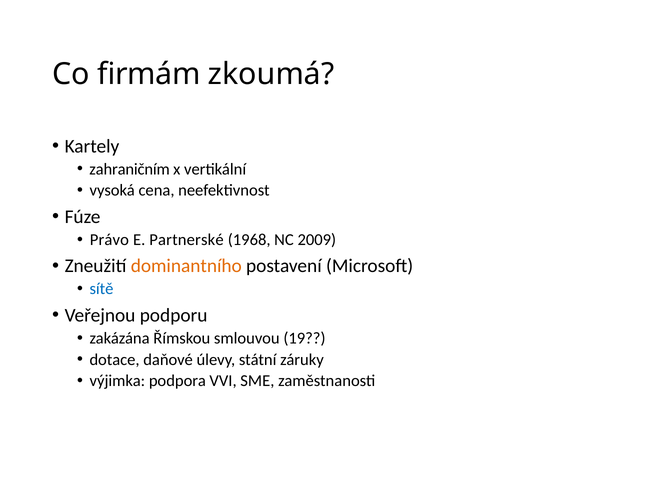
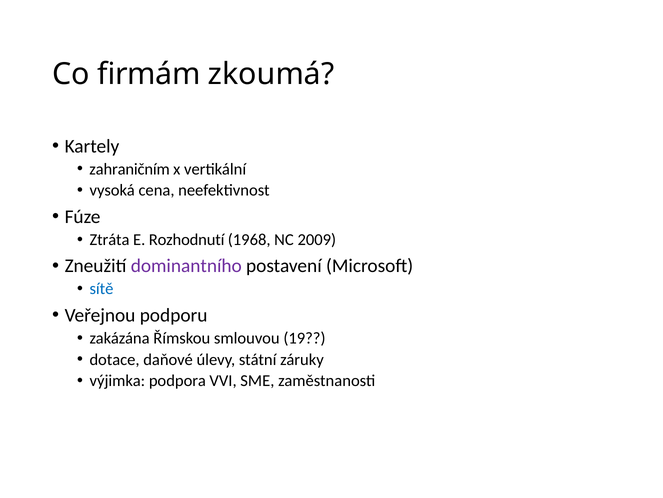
Právo: Právo -> Ztráta
Partnerské: Partnerské -> Rozhodnutí
dominantního colour: orange -> purple
